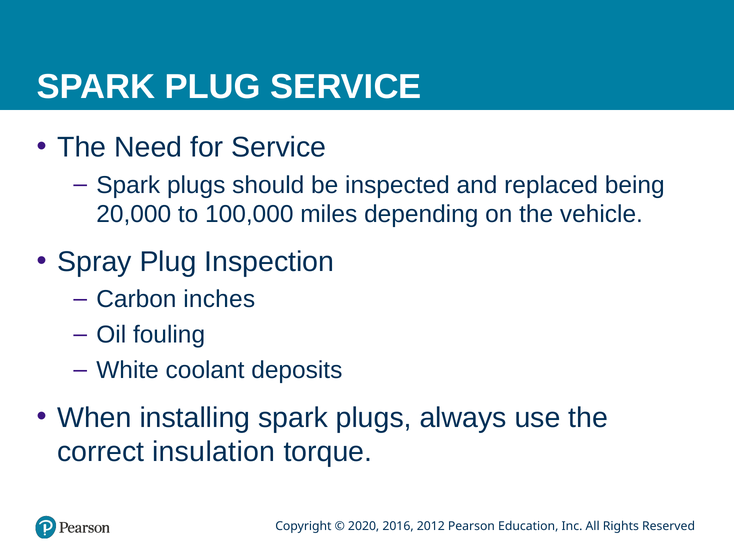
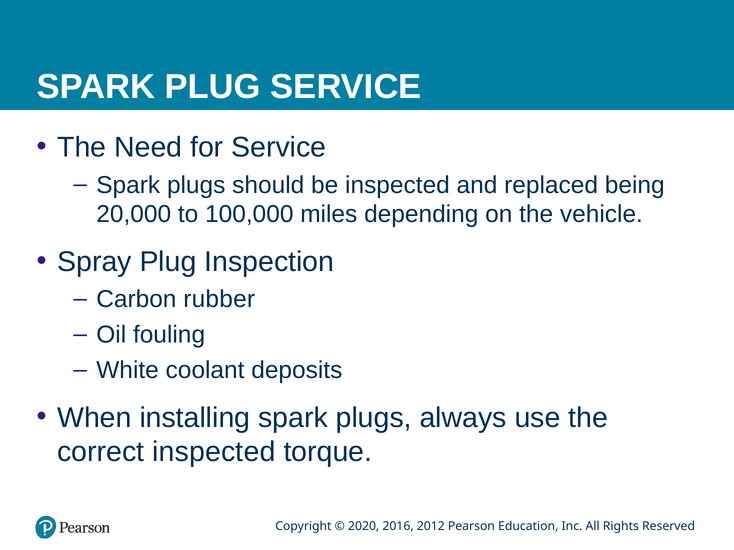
inches: inches -> rubber
correct insulation: insulation -> inspected
